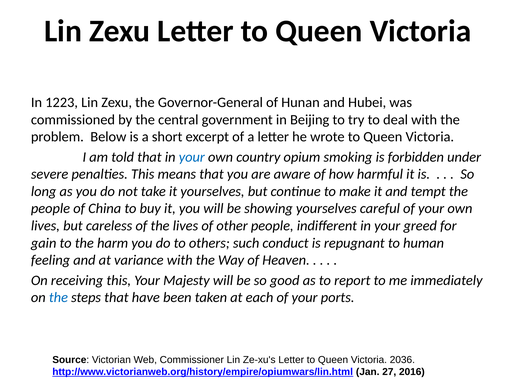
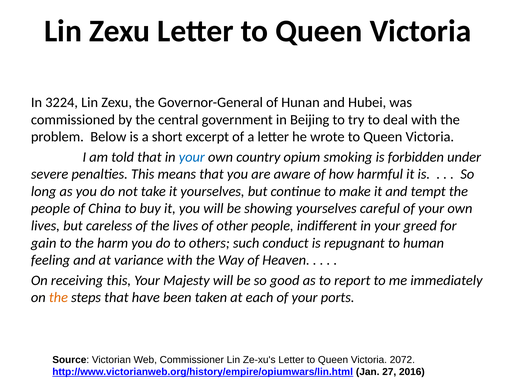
1223: 1223 -> 3224
the at (58, 297) colour: blue -> orange
2036: 2036 -> 2072
